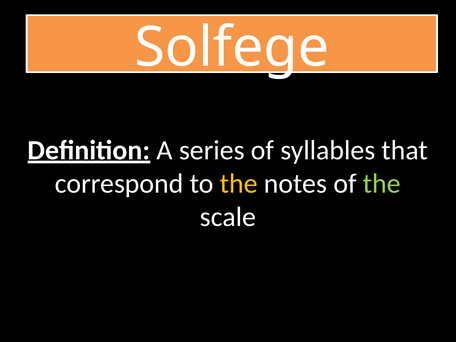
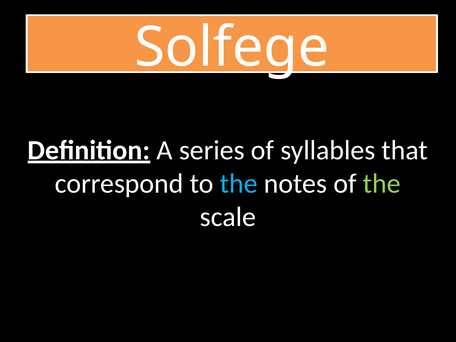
the at (239, 184) colour: yellow -> light blue
